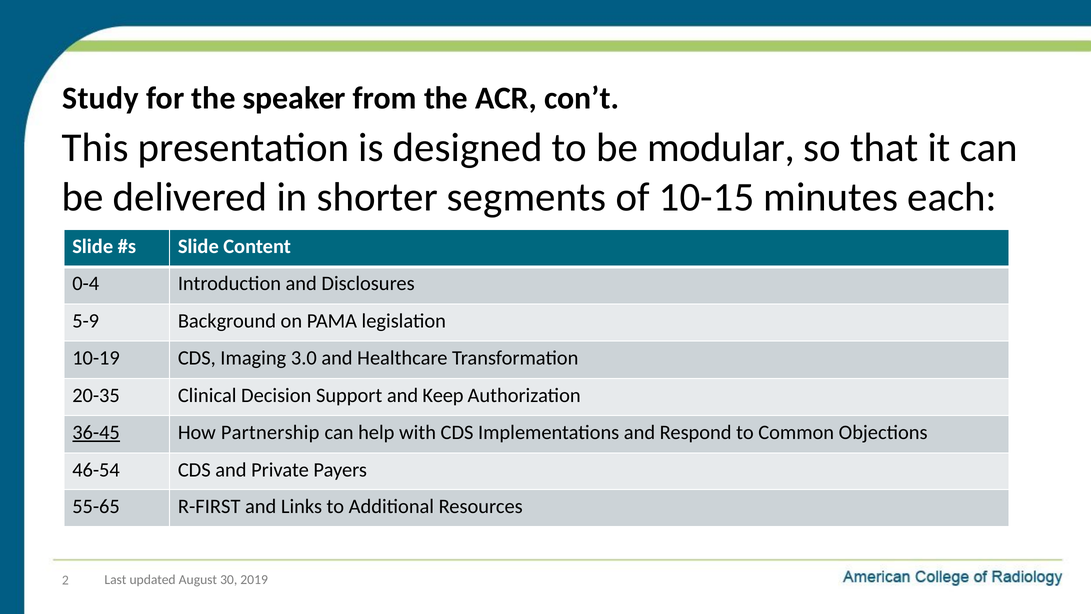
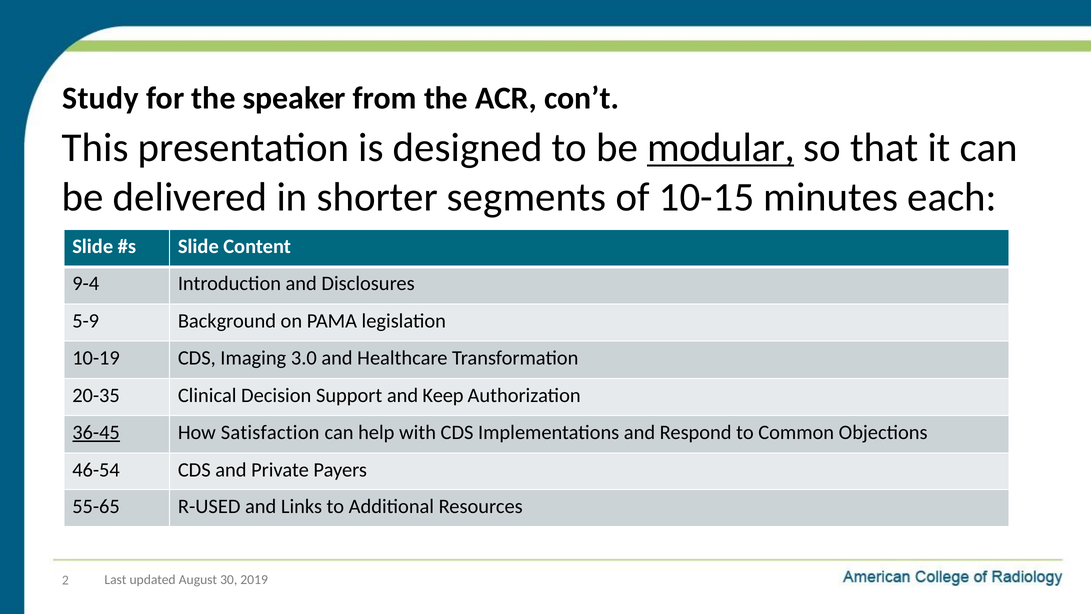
modular underline: none -> present
0-4: 0-4 -> 9-4
Partnership: Partnership -> Satisfaction
R-FIRST: R-FIRST -> R-USED
